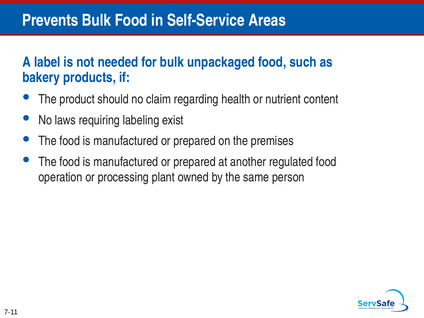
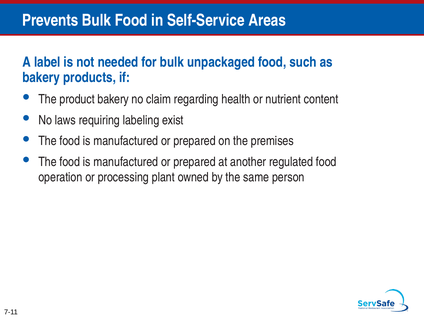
product should: should -> bakery
